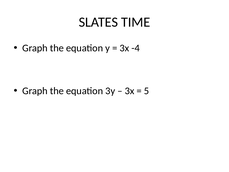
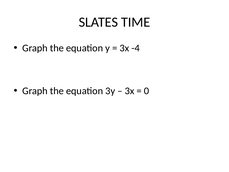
5: 5 -> 0
